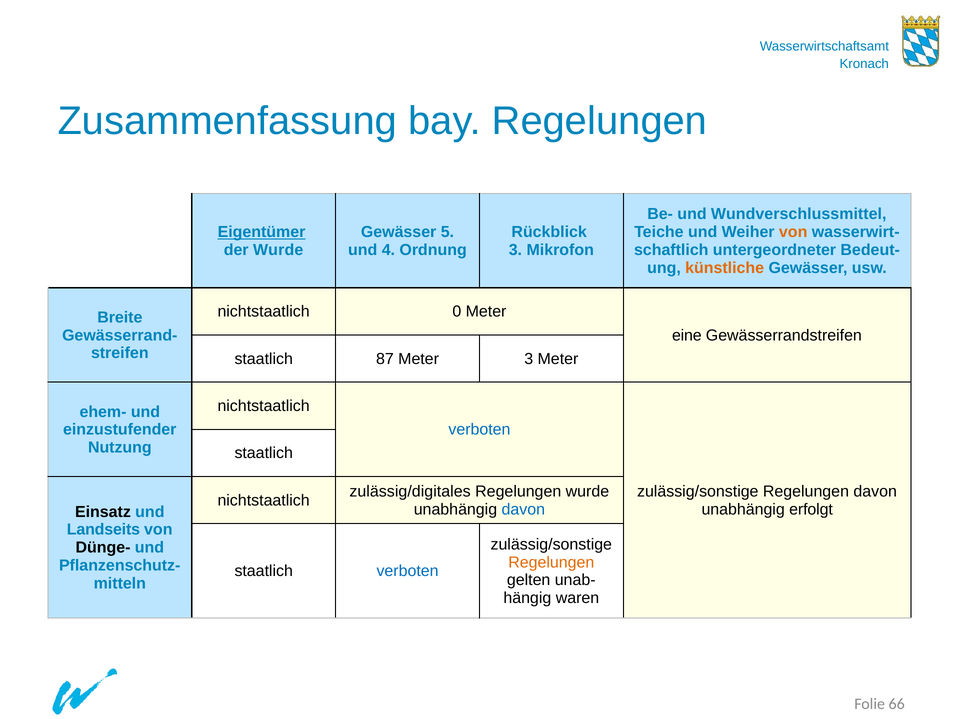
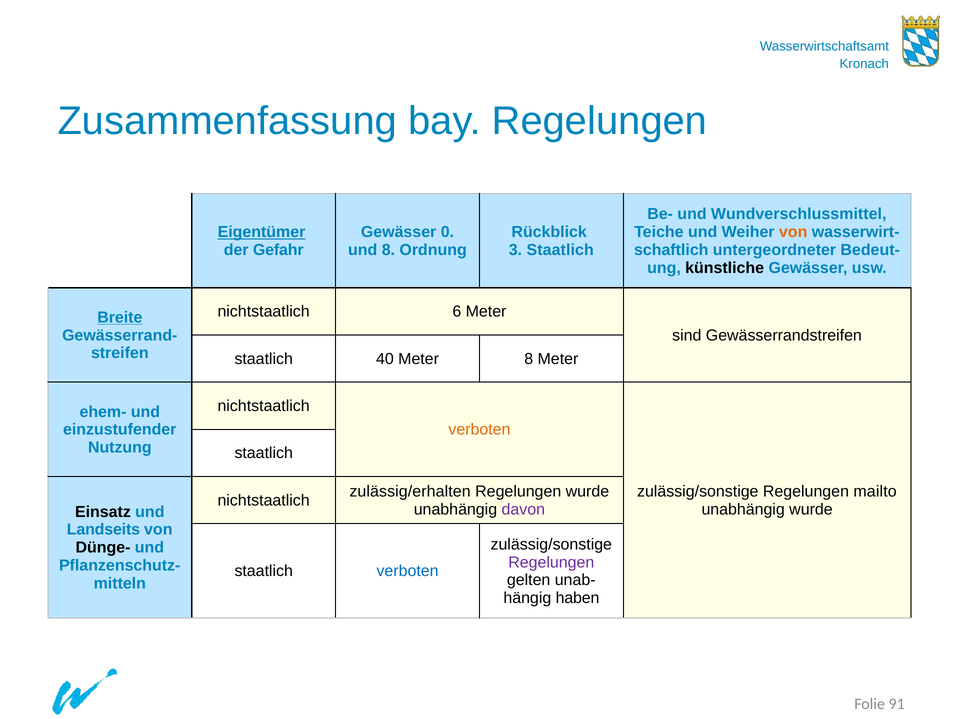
5: 5 -> 0
der Wurde: Wurde -> Gefahr
und 4: 4 -> 8
3 Mikrofon: Mikrofon -> Staatlich
künstliche colour: orange -> black
0: 0 -> 6
Breite underline: none -> present
eine: eine -> sind
87: 87 -> 40
Meter 3: 3 -> 8
verboten at (479, 430) colour: blue -> orange
zulässig/digitales: zulässig/digitales -> zulässig/erhalten
Regelungen davon: davon -> mailto
davon at (523, 510) colour: blue -> purple
unabhängig erfolgt: erfolgt -> wurde
Regelungen at (551, 562) colour: orange -> purple
waren: waren -> haben
66: 66 -> 91
